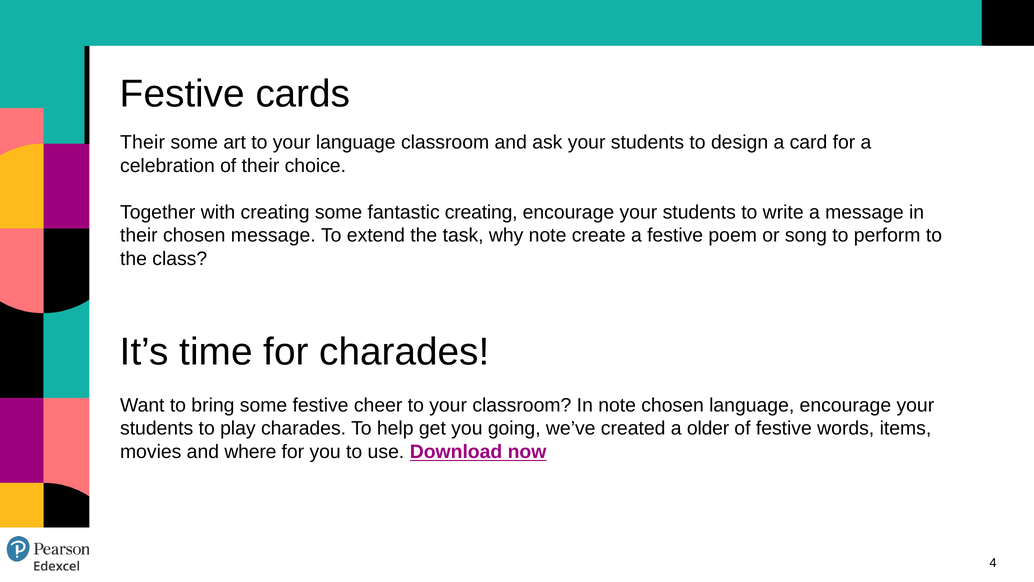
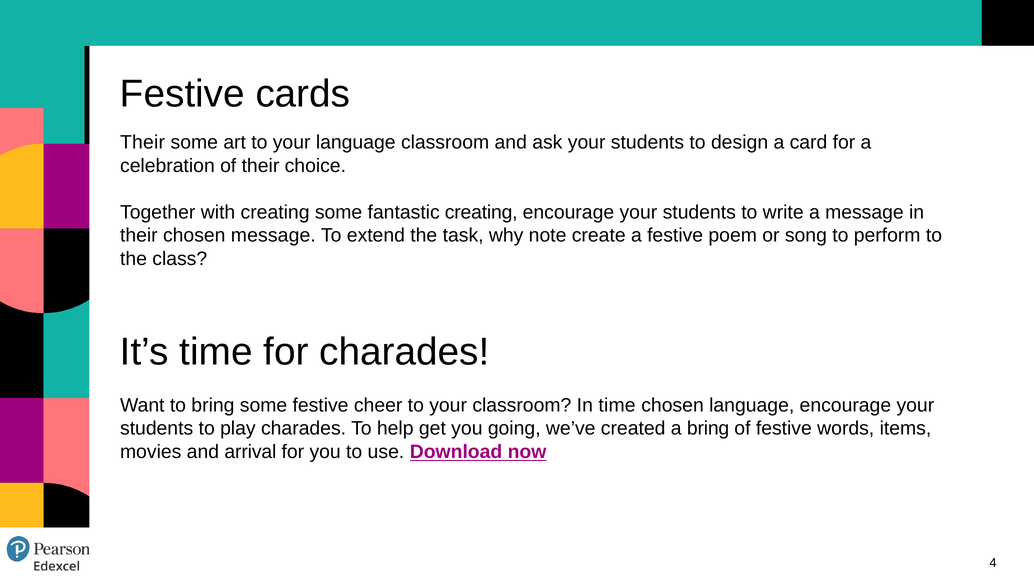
In note: note -> time
a older: older -> bring
where: where -> arrival
